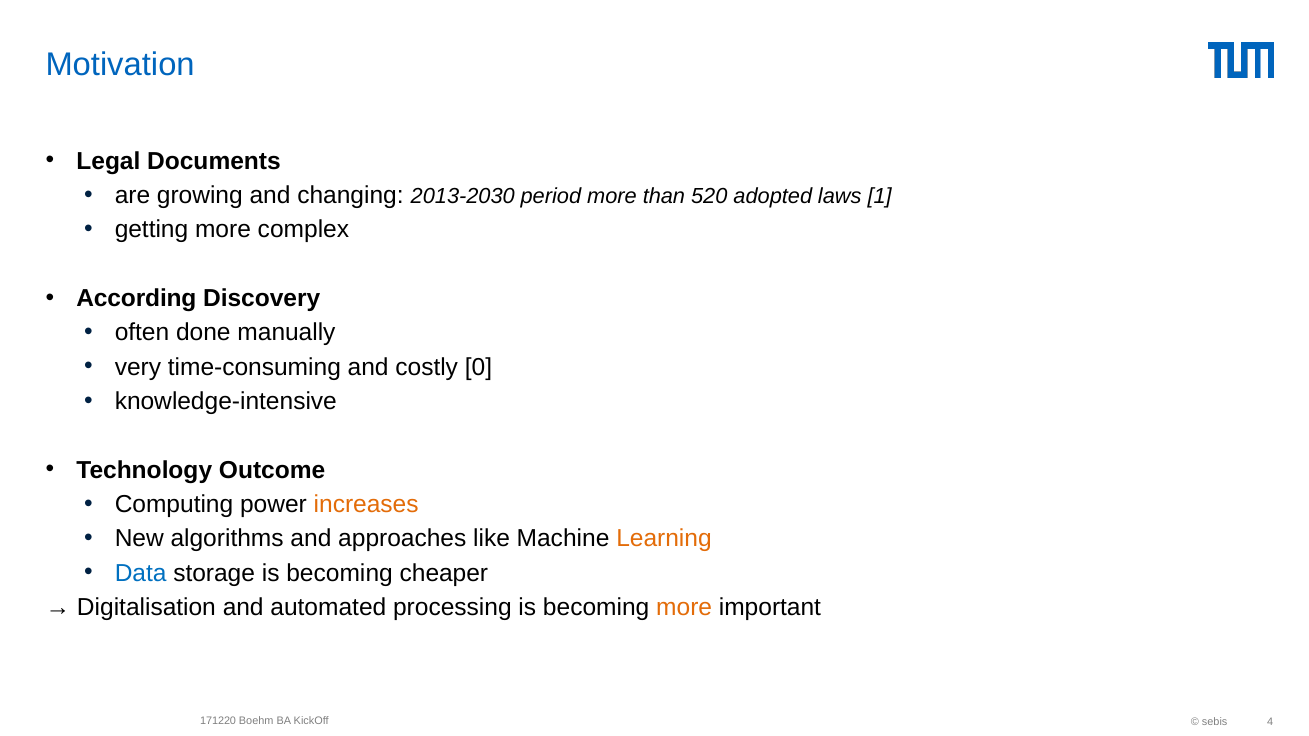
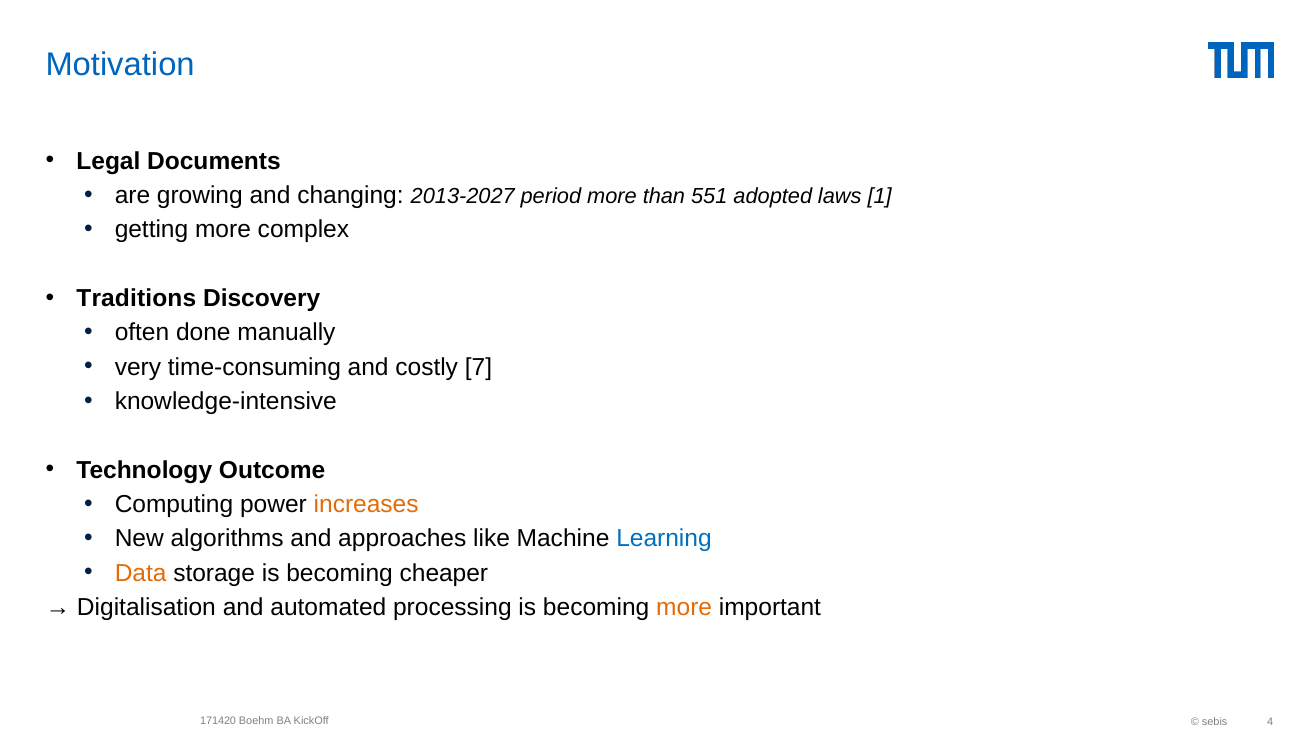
2013-2030: 2013-2030 -> 2013-2027
520: 520 -> 551
According: According -> Traditions
0: 0 -> 7
Learning colour: orange -> blue
Data colour: blue -> orange
171220: 171220 -> 171420
